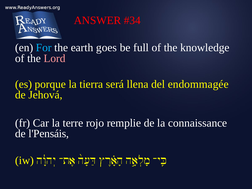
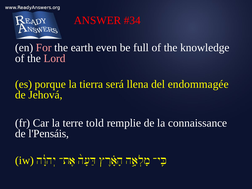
For colour: light blue -> pink
goes: goes -> even
rojo: rojo -> told
